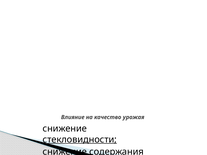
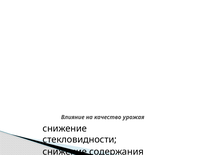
стекловидности underline: present -> none
